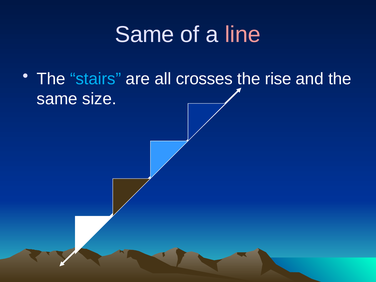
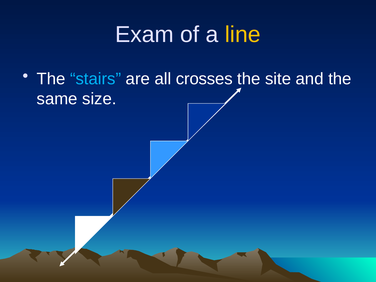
Same at (145, 35): Same -> Exam
line colour: pink -> yellow
rise: rise -> site
